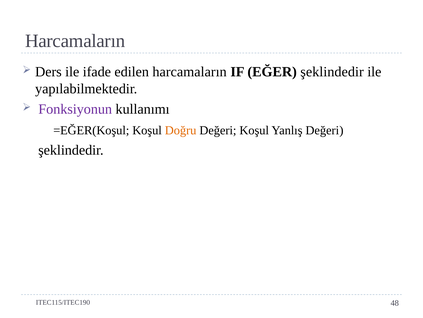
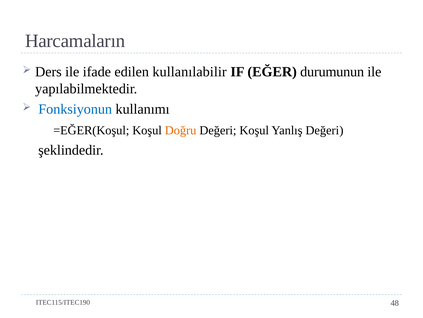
edilen harcamaların: harcamaların -> kullanılabilir
EĞER şeklindedir: şeklindedir -> durumunun
Fonksiyonun colour: purple -> blue
